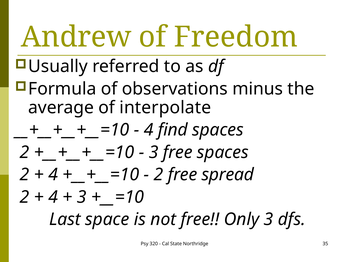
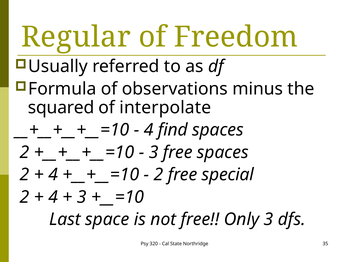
Andrew: Andrew -> Regular
average: average -> squared
spread: spread -> special
